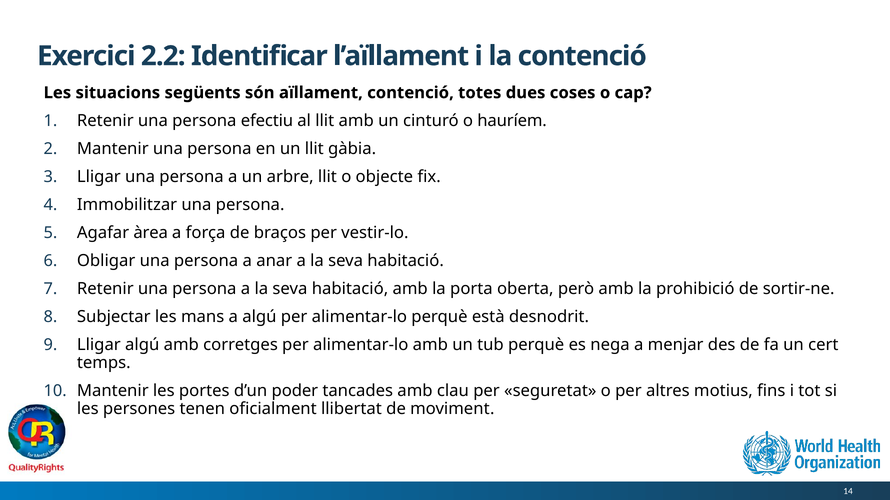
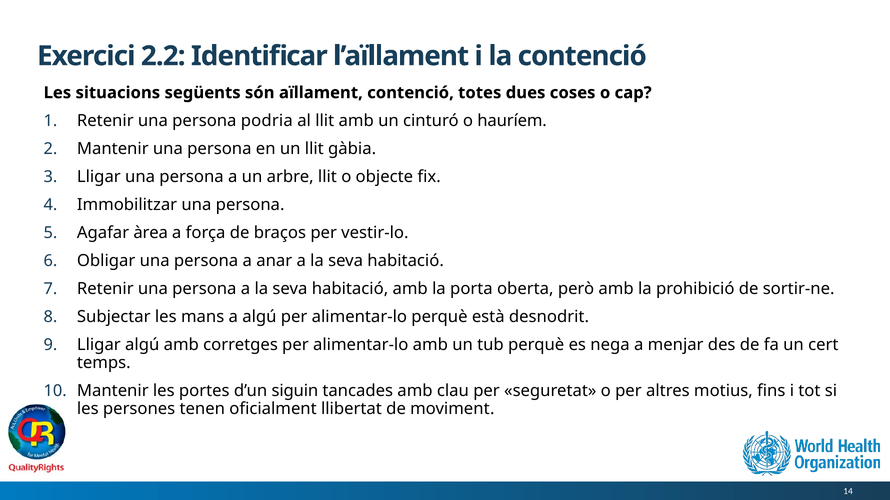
efectiu: efectiu -> podria
poder: poder -> siguin
